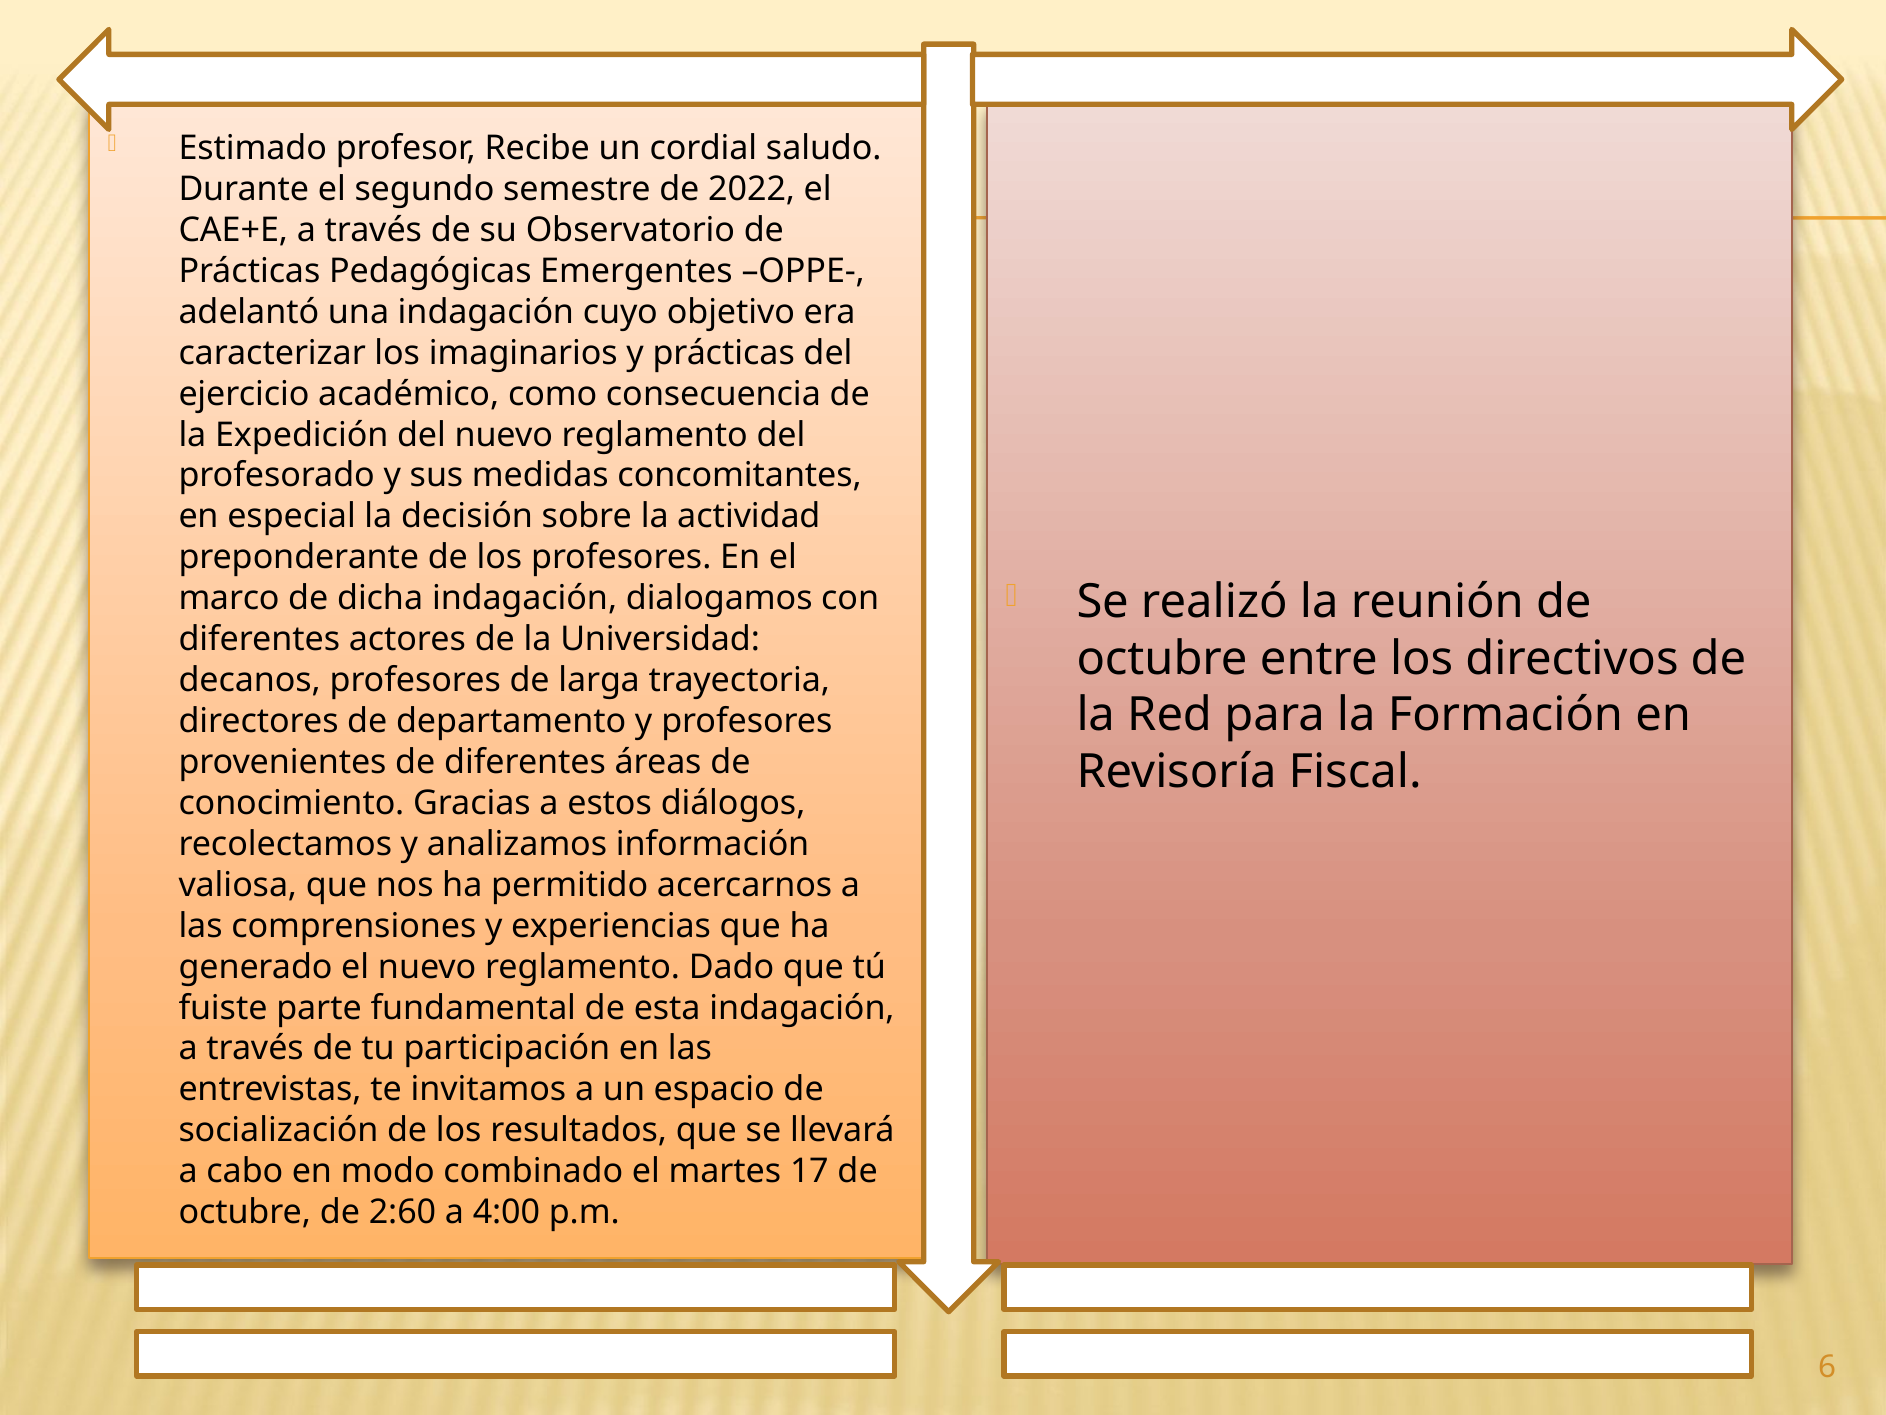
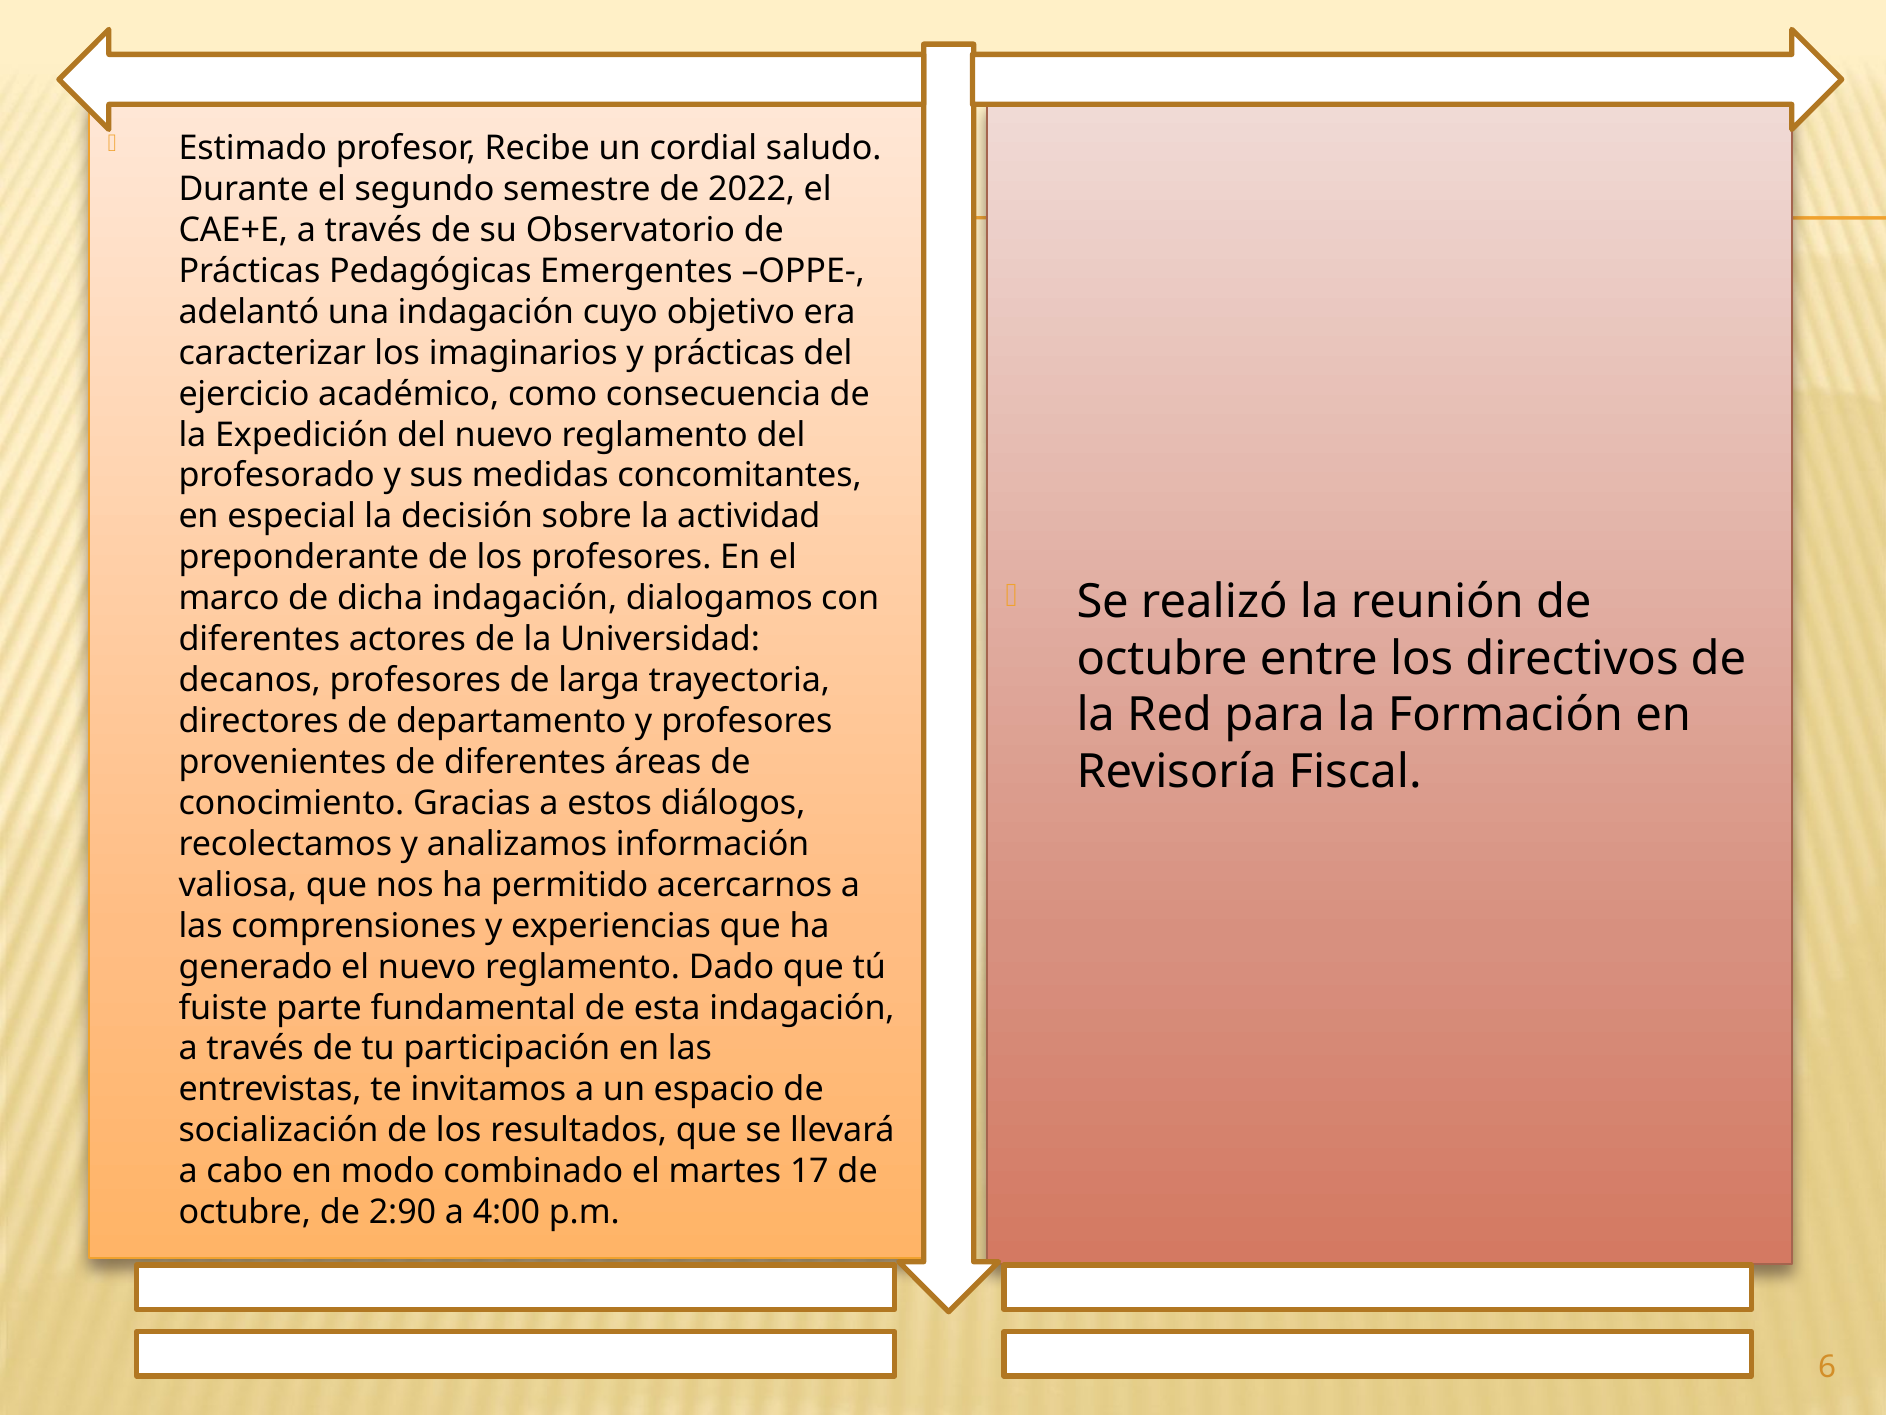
2:60: 2:60 -> 2:90
